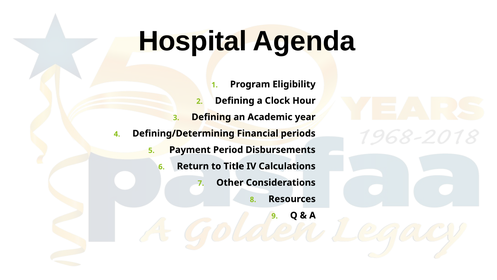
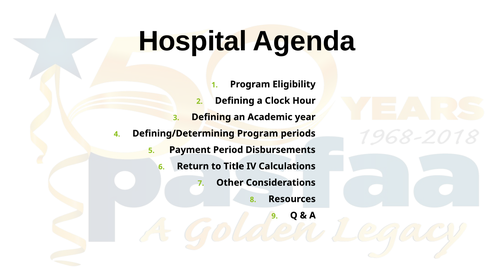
Defining/Determining Financial: Financial -> Program
